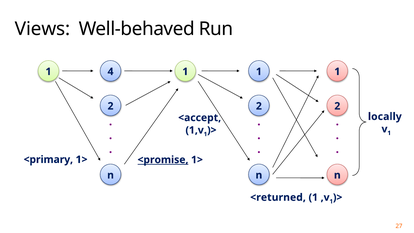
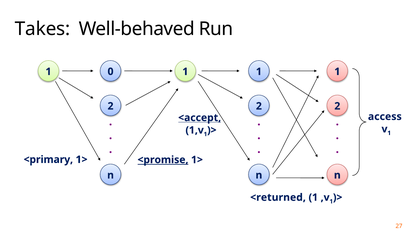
Views: Views -> Takes
4: 4 -> 0
locally: locally -> access
<accept underline: none -> present
